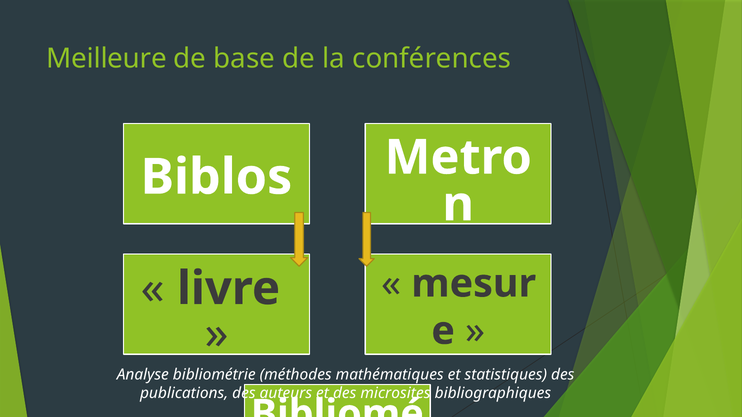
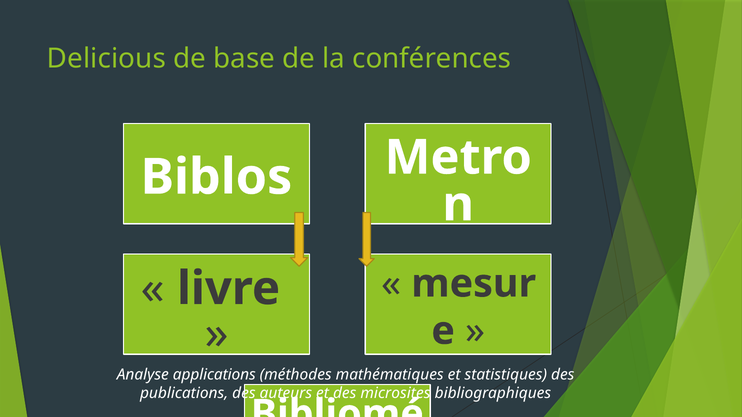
Meilleure: Meilleure -> Delicious
bibliométrie: bibliométrie -> applications
